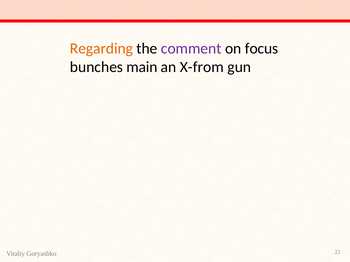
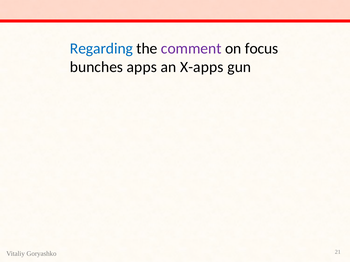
Regarding colour: orange -> blue
main: main -> apps
X-from: X-from -> X-apps
